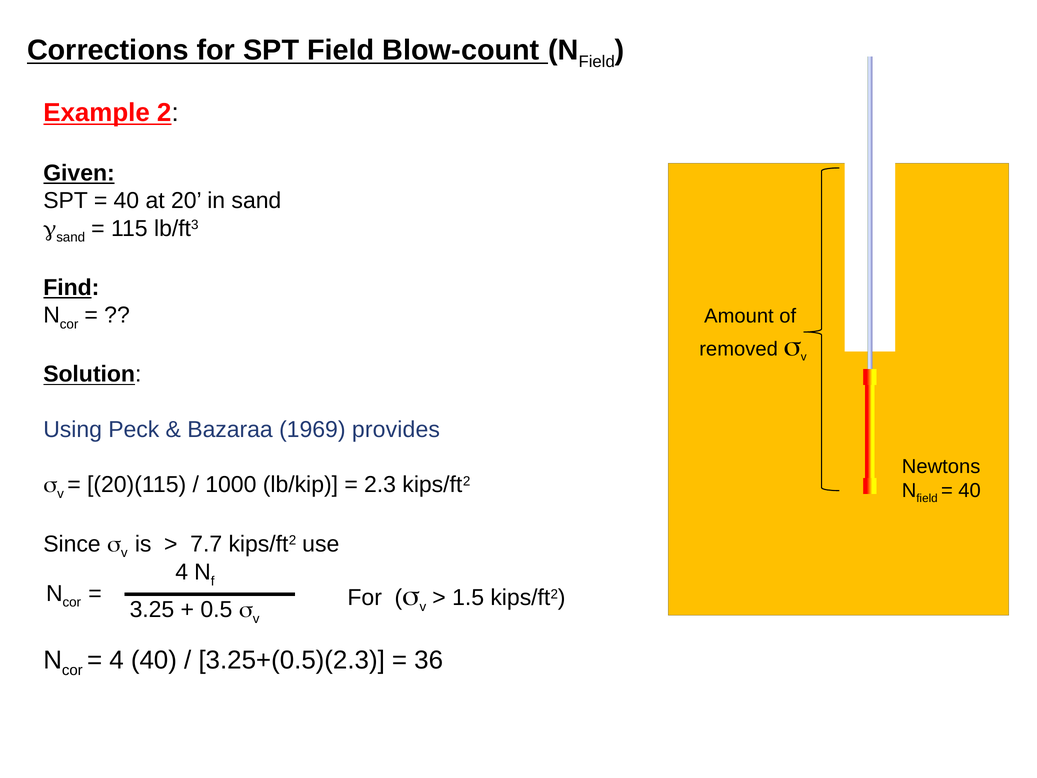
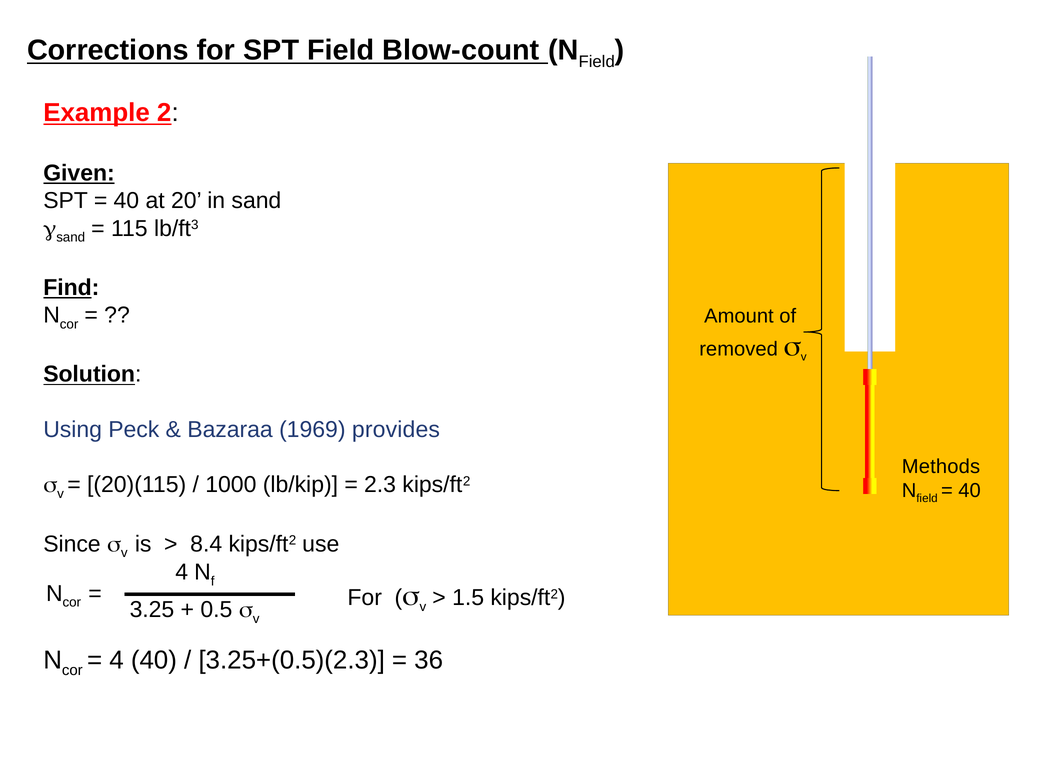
Newtons: Newtons -> Methods
7.7: 7.7 -> 8.4
